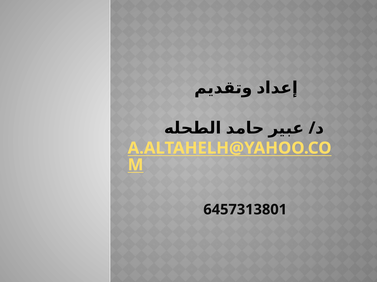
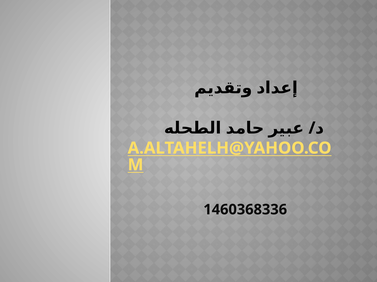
6457313801: 6457313801 -> 1460368336
